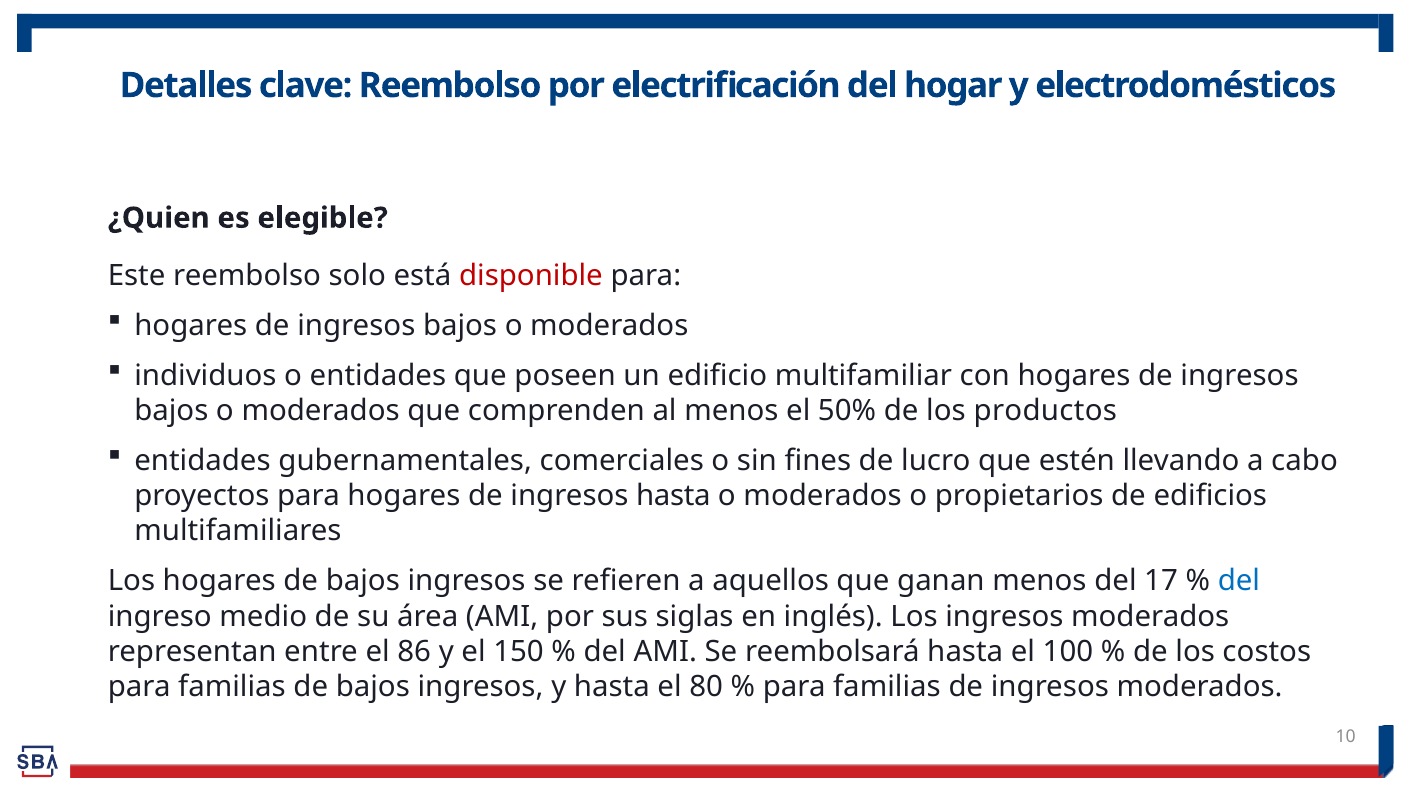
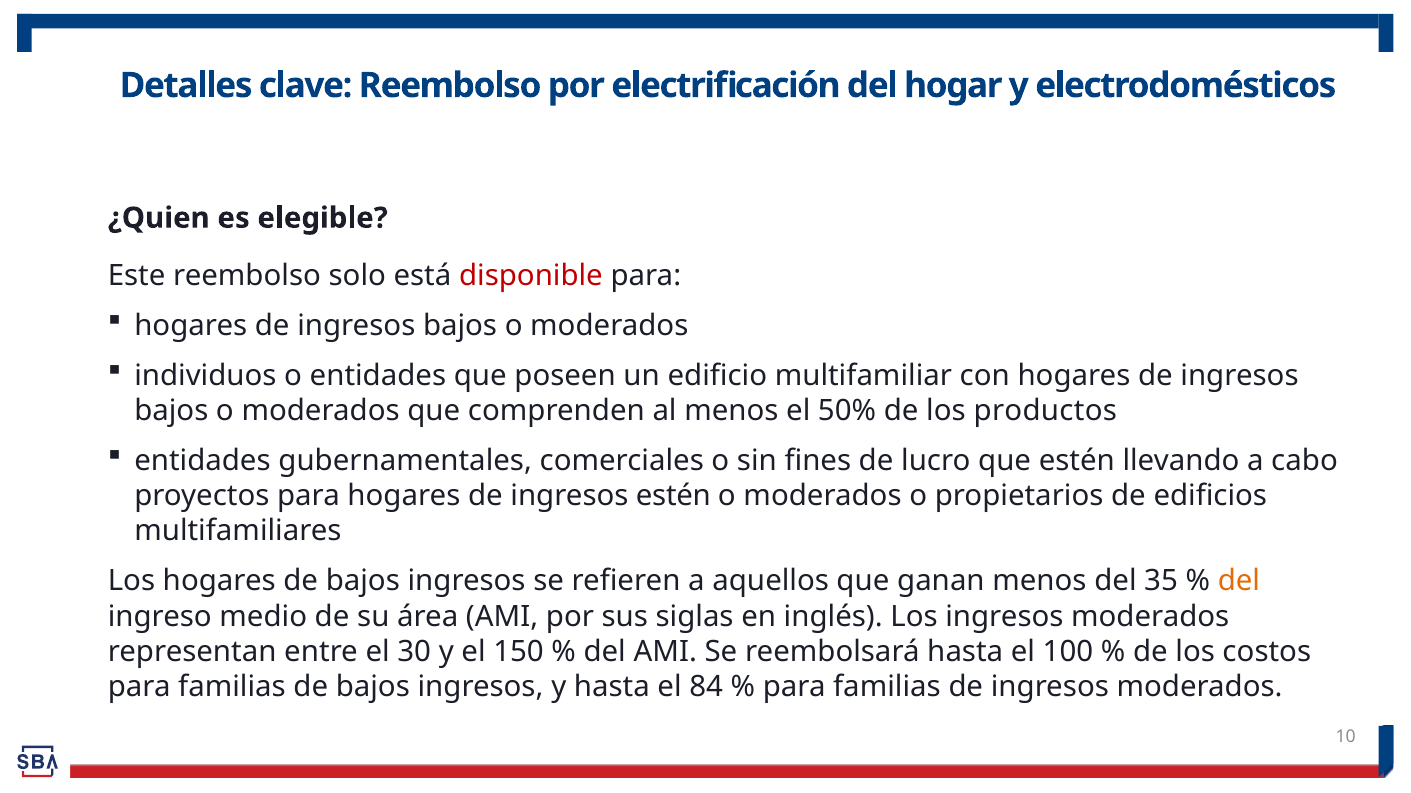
ingresos hasta: hasta -> estén
17: 17 -> 35
del at (1239, 582) colour: blue -> orange
86: 86 -> 30
80: 80 -> 84
